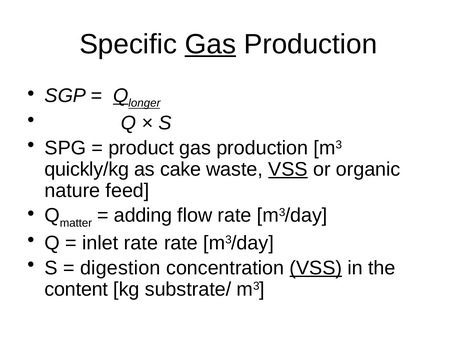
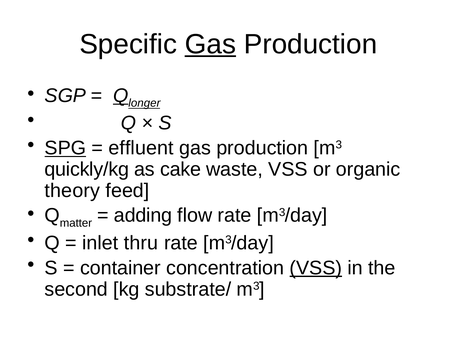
SPG underline: none -> present
product: product -> effluent
VSS at (288, 169) underline: present -> none
nature: nature -> theory
inlet rate: rate -> thru
digestion: digestion -> container
content: content -> second
